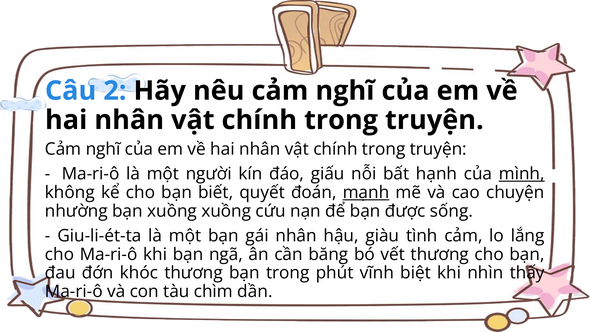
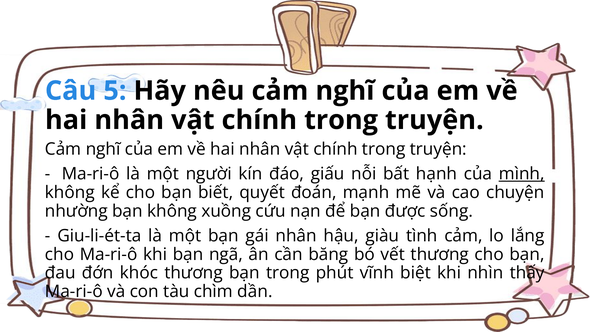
2: 2 -> 5
mạnh underline: present -> none
bạn xuồng: xuồng -> không
